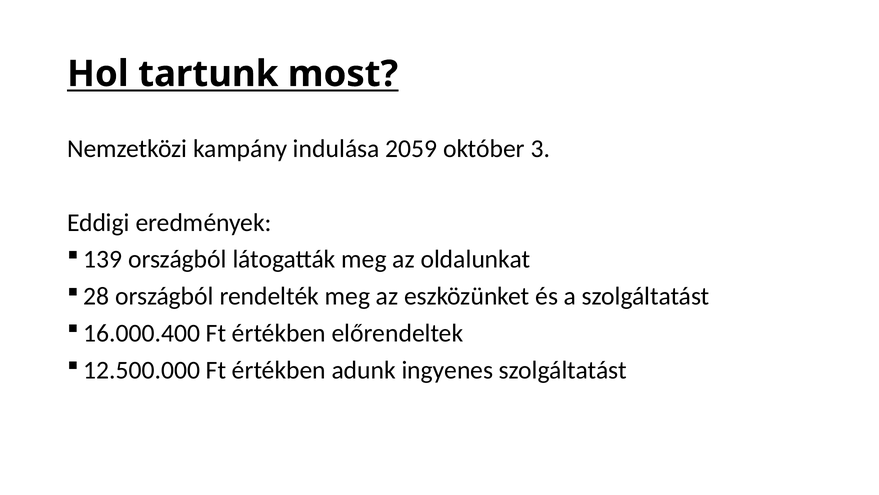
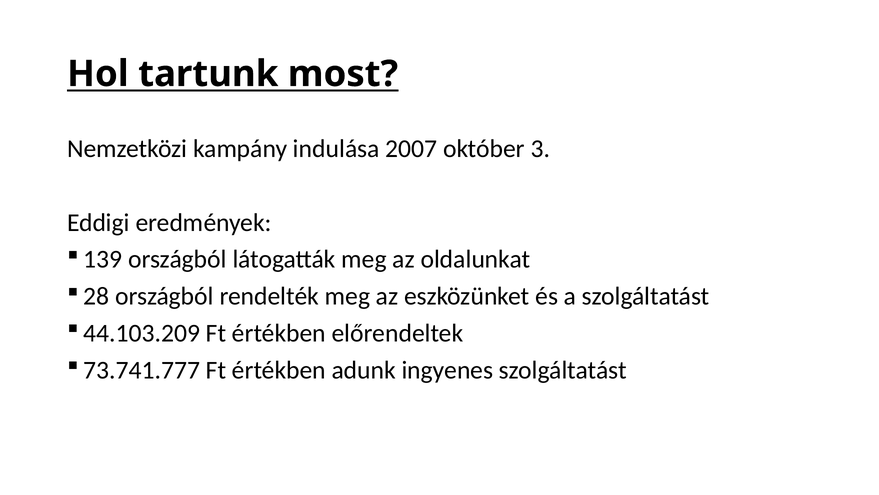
2059: 2059 -> 2007
16.000.400: 16.000.400 -> 44.103.209
12.500.000: 12.500.000 -> 73.741.777
